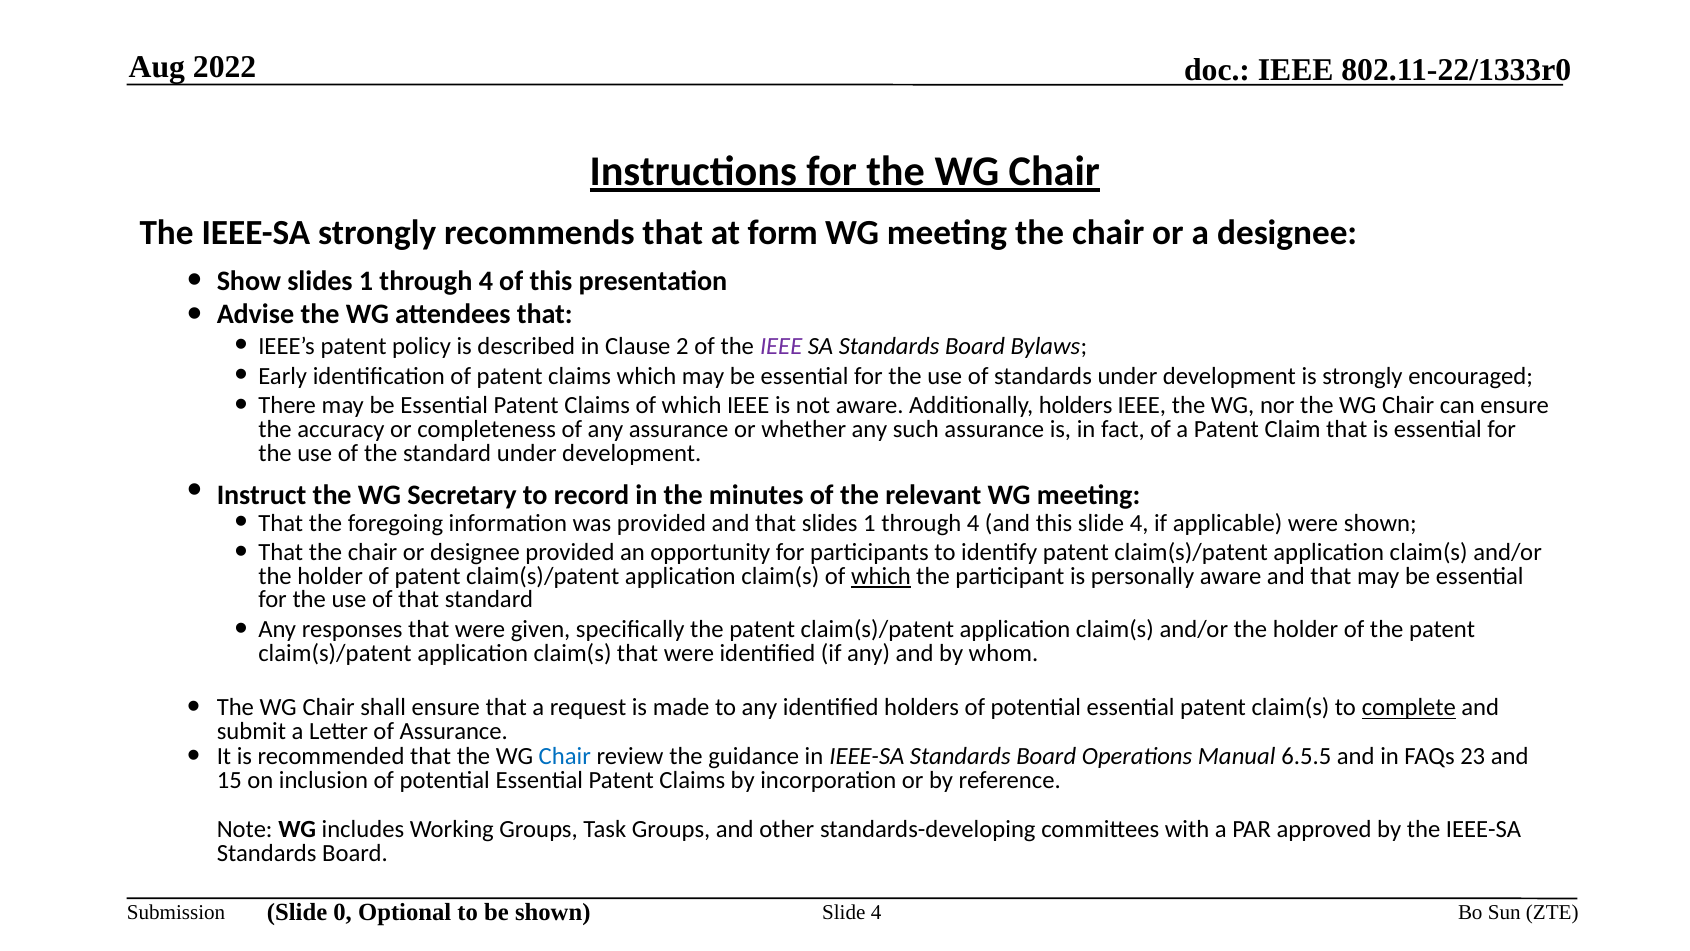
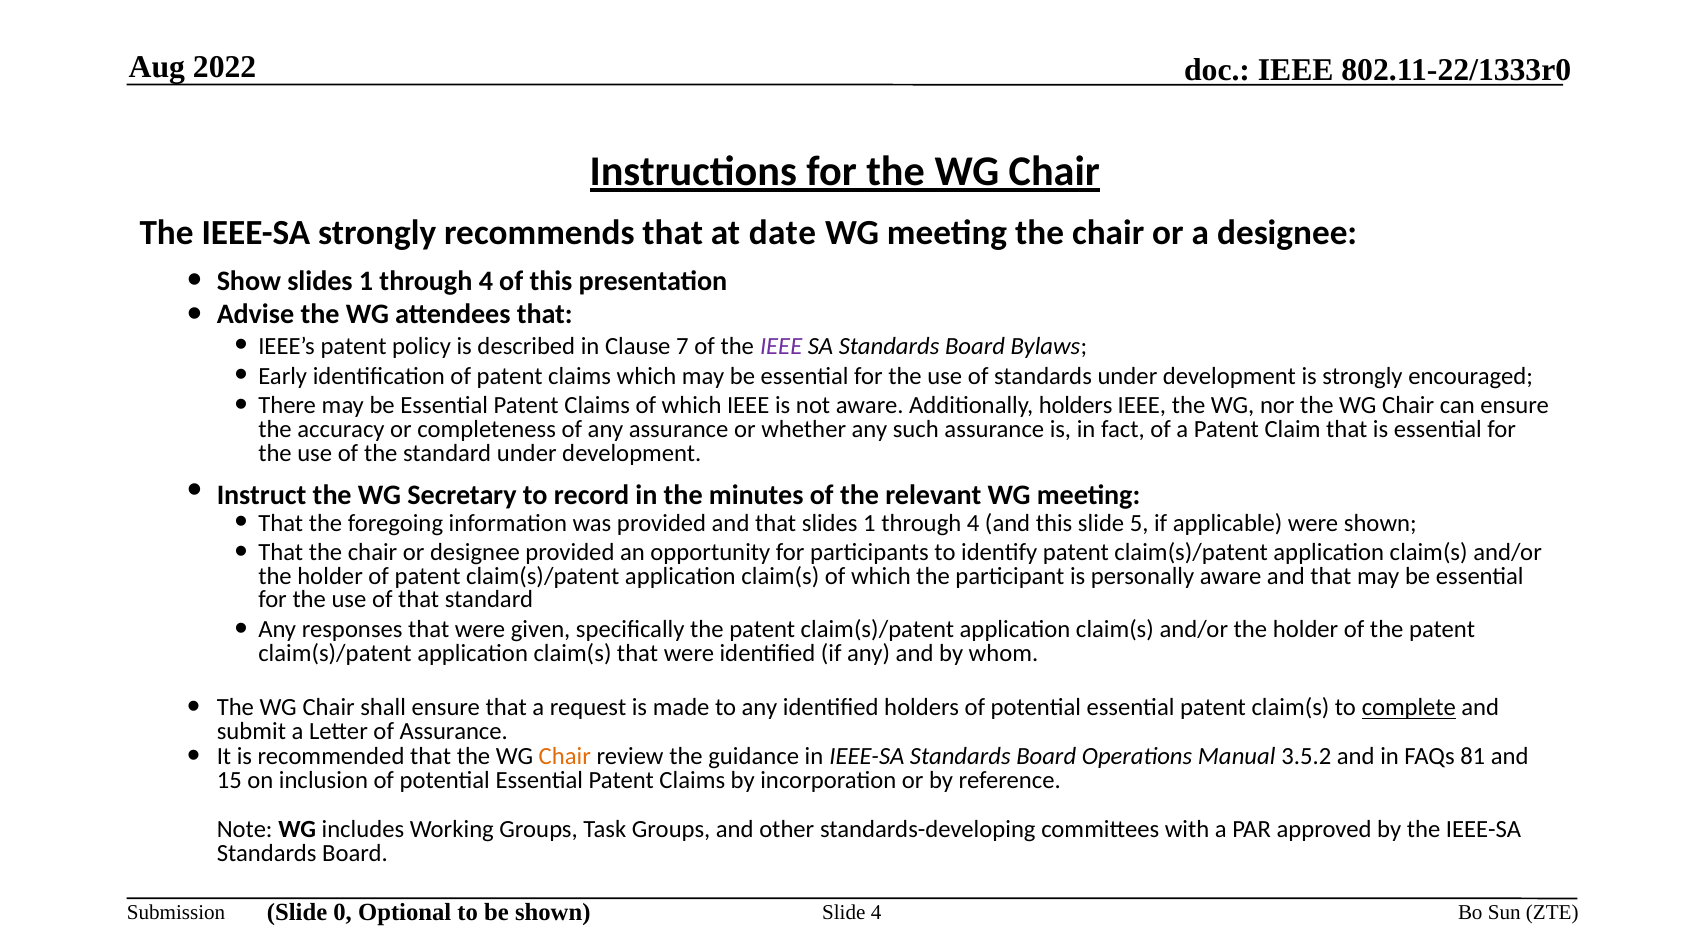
form: form -> date
2: 2 -> 7
this slide 4: 4 -> 5
which at (881, 576) underline: present -> none
Chair at (565, 756) colour: blue -> orange
6.5.5: 6.5.5 -> 3.5.2
23: 23 -> 81
